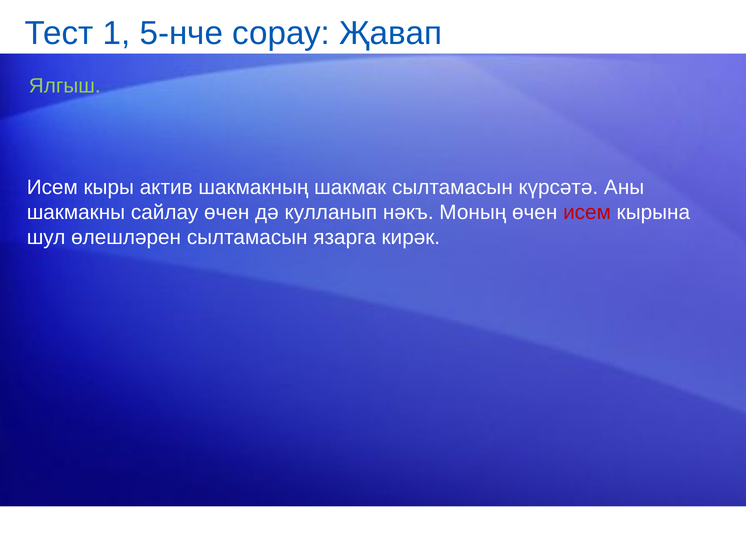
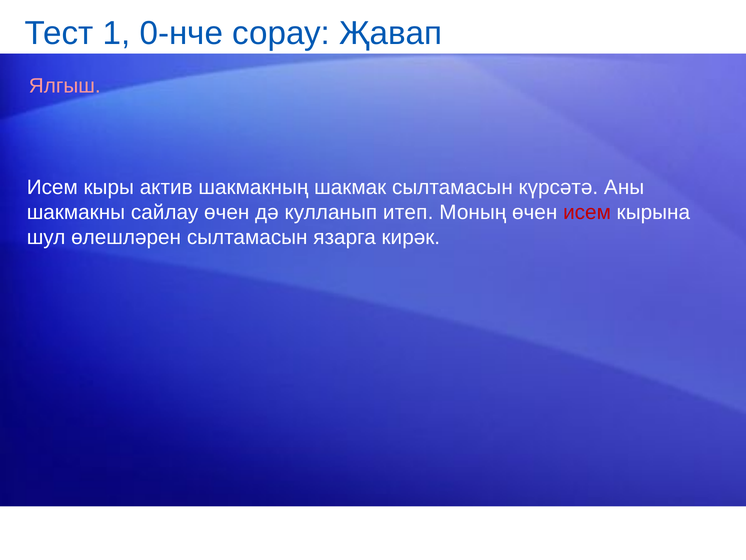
5-нче: 5-нче -> 0-нче
Ялгыш colour: light green -> pink
нәкъ: нәкъ -> итеп
